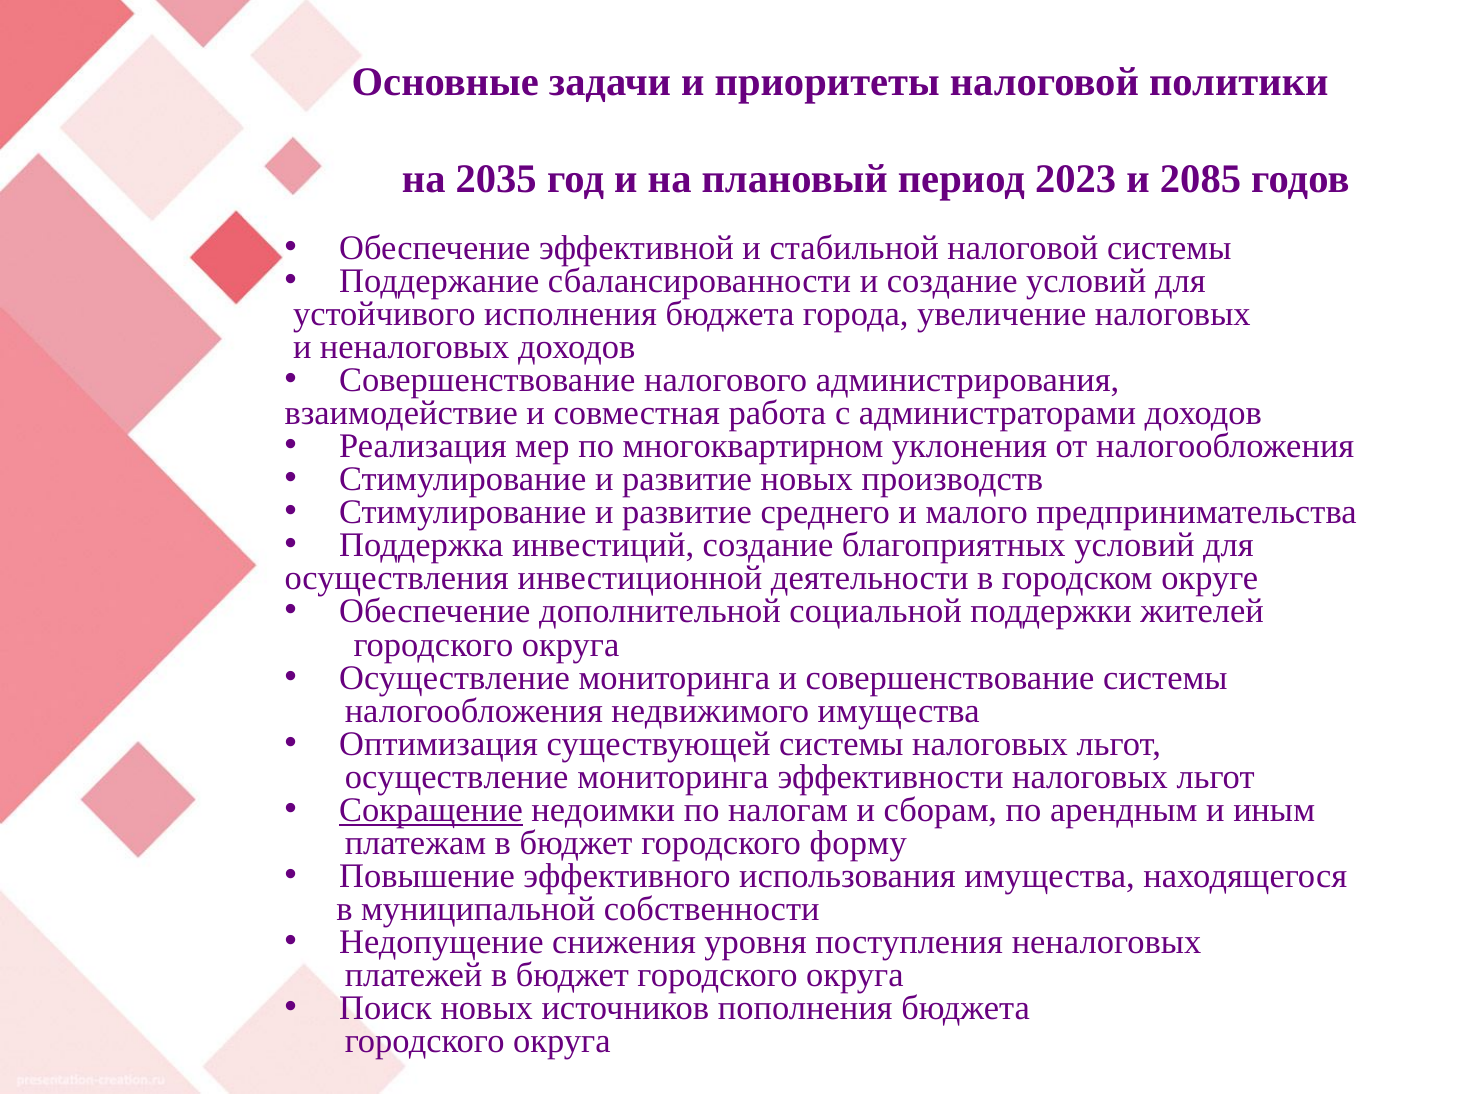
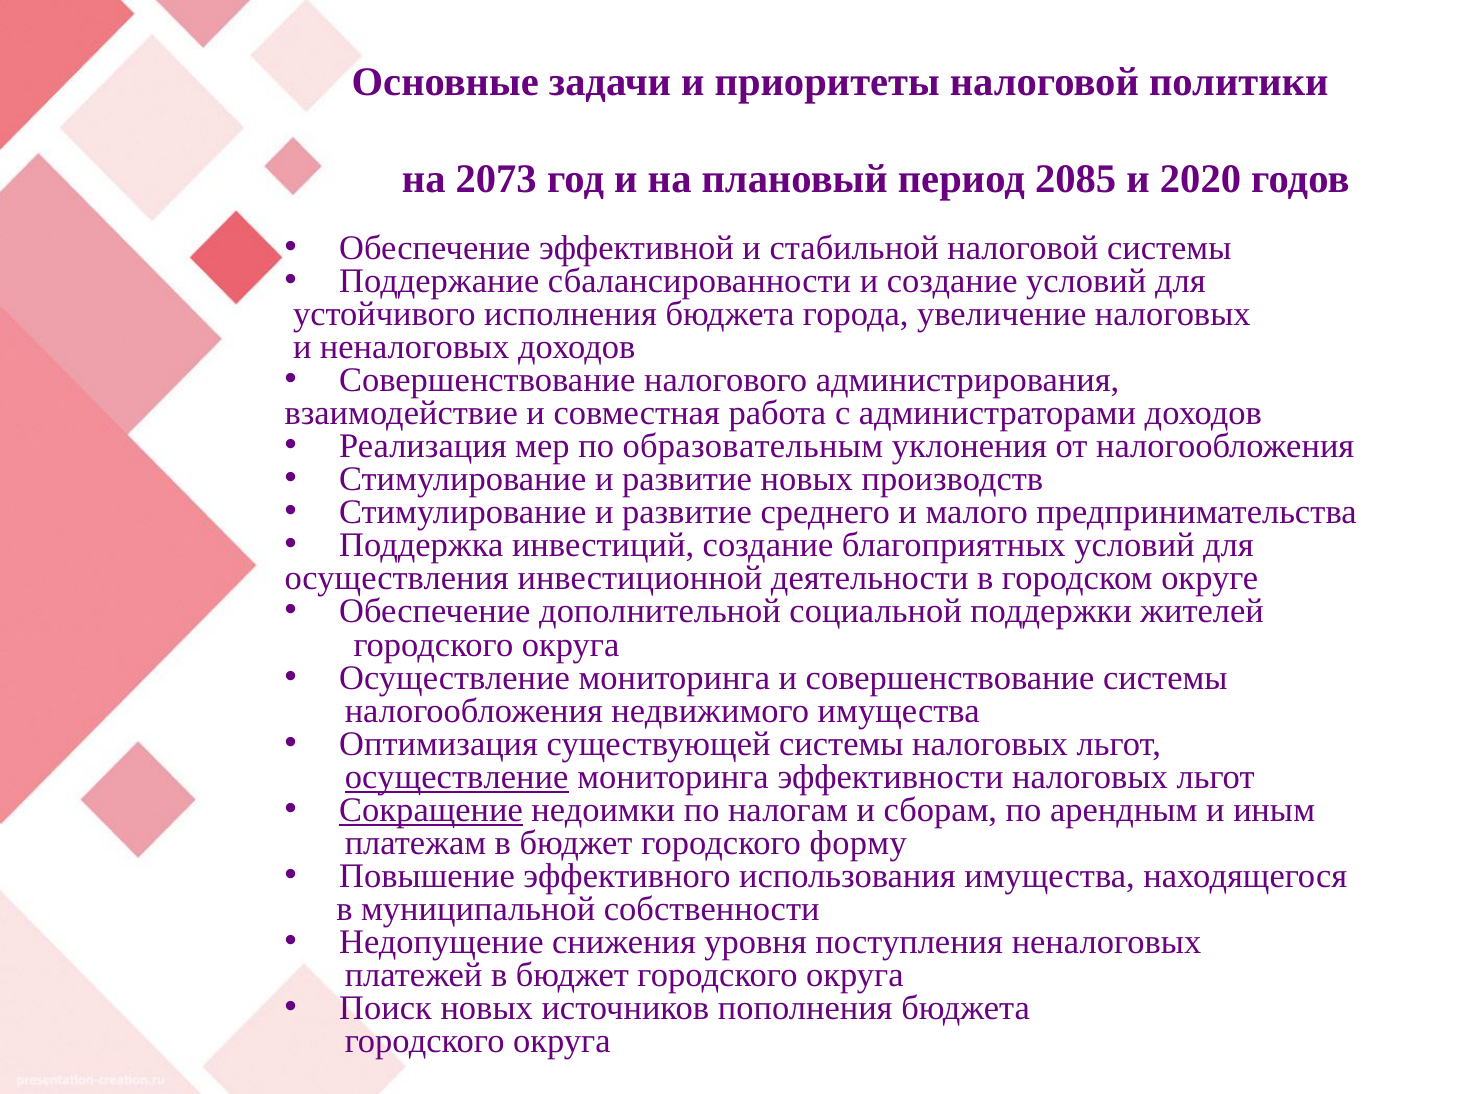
2035: 2035 -> 2073
2023: 2023 -> 2085
2085: 2085 -> 2020
многоквартирном: многоквартирном -> образовательным
осуществление at (457, 777) underline: none -> present
